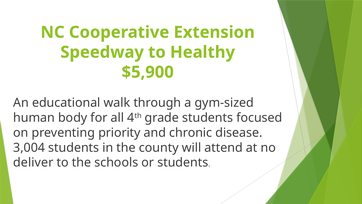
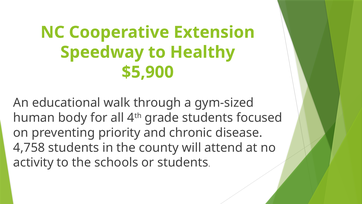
3,004: 3,004 -> 4,758
deliver: deliver -> activity
